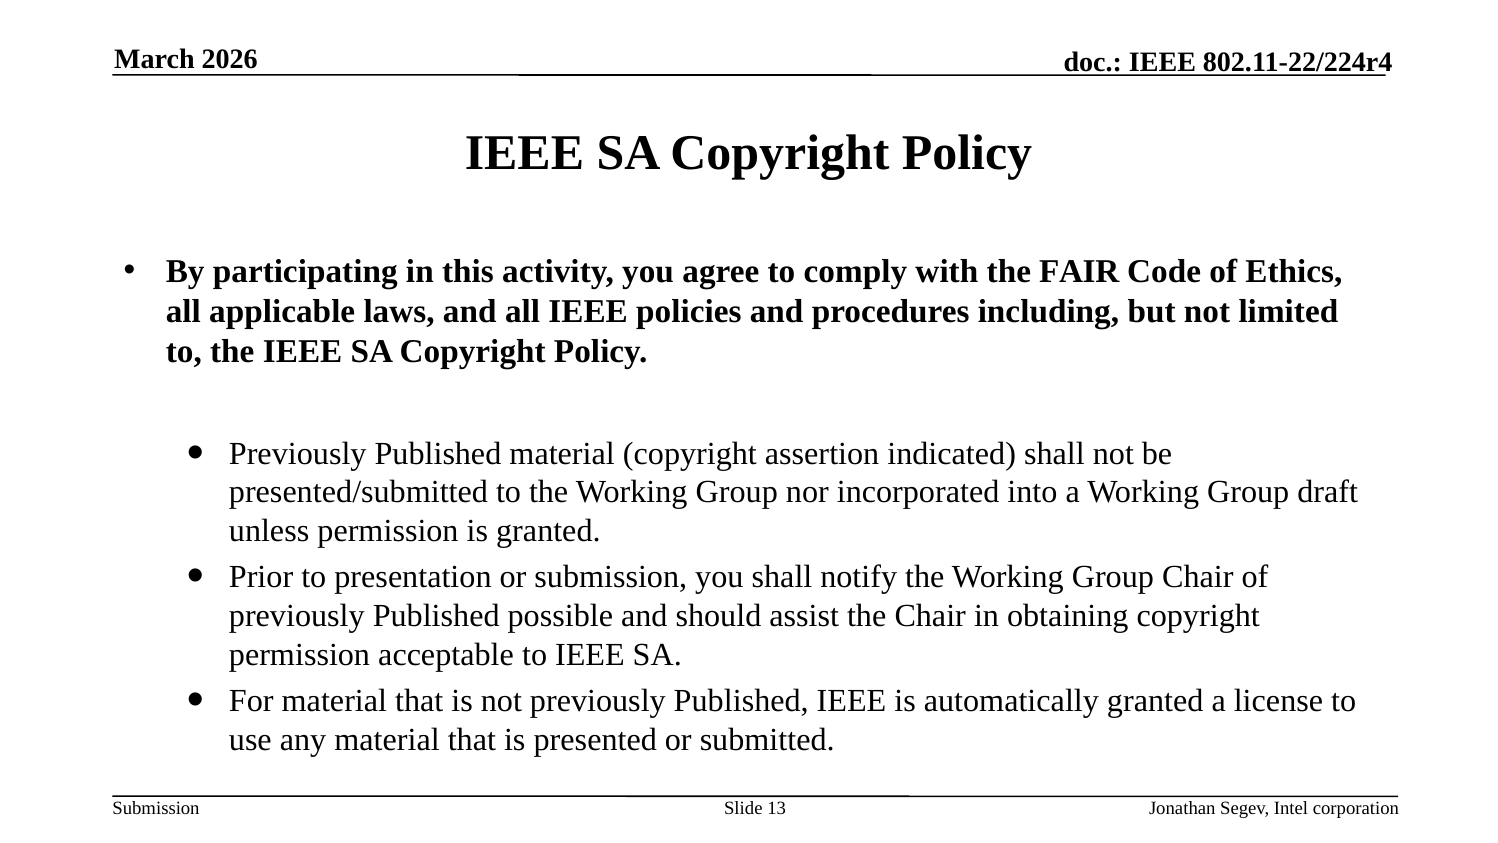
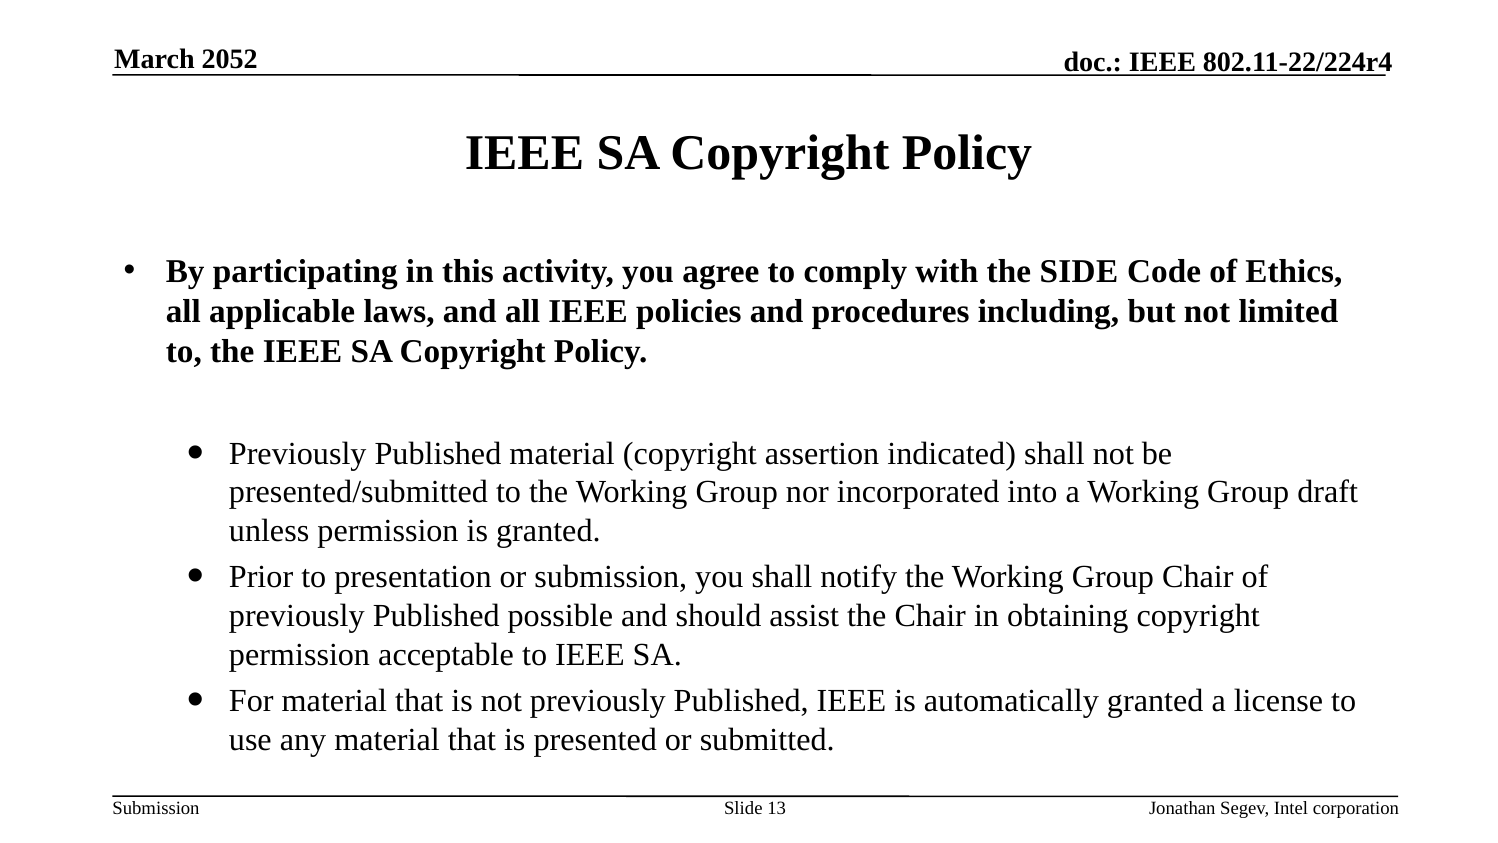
2026: 2026 -> 2052
FAIR: FAIR -> SIDE
